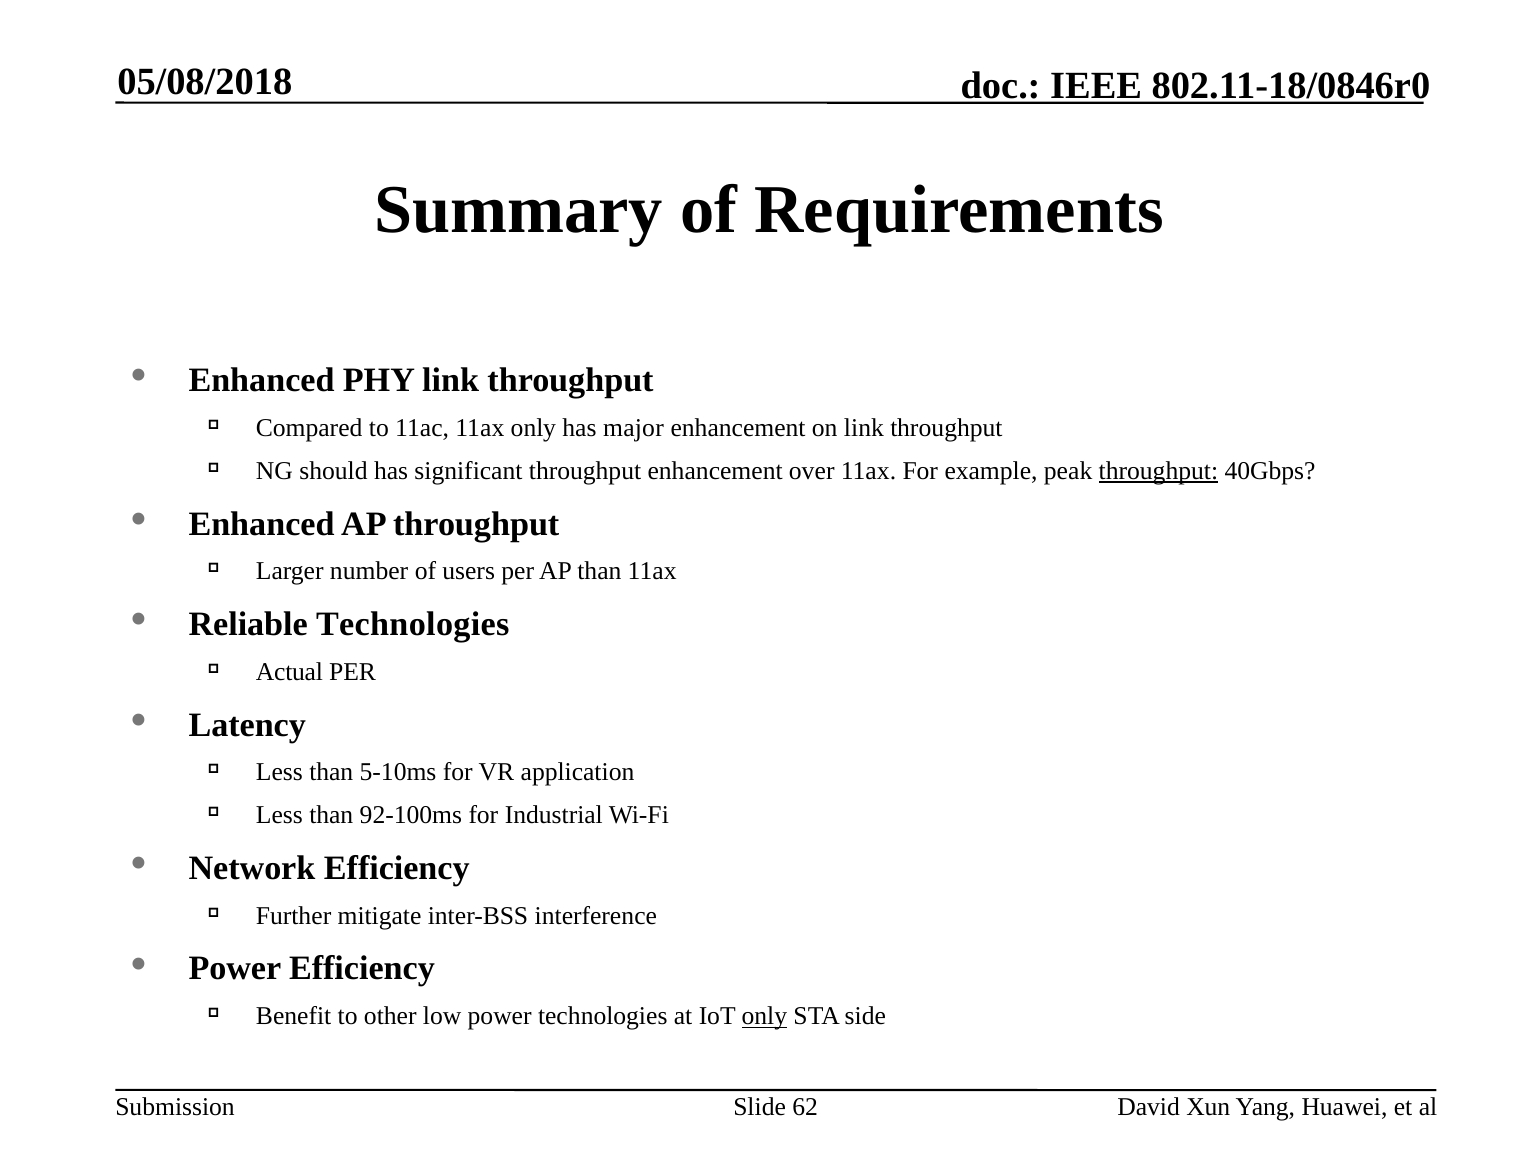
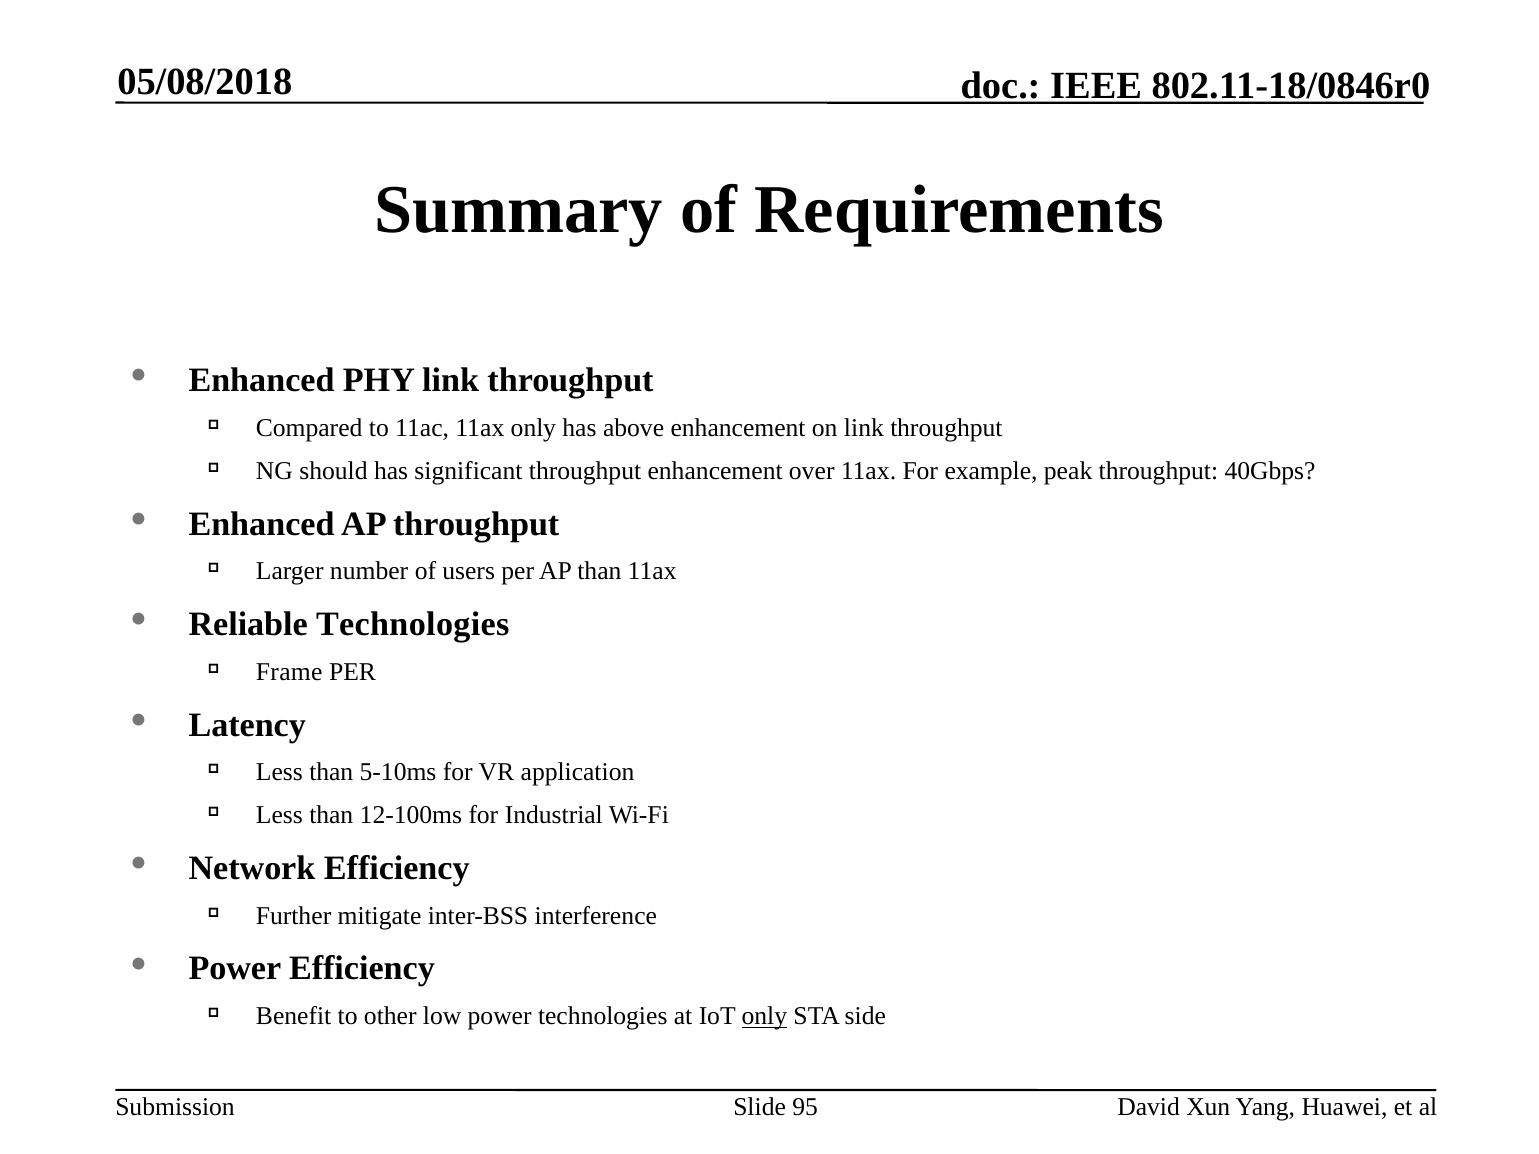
major: major -> above
throughput at (1158, 471) underline: present -> none
Actual: Actual -> Frame
92-100ms: 92-100ms -> 12-100ms
62: 62 -> 95
